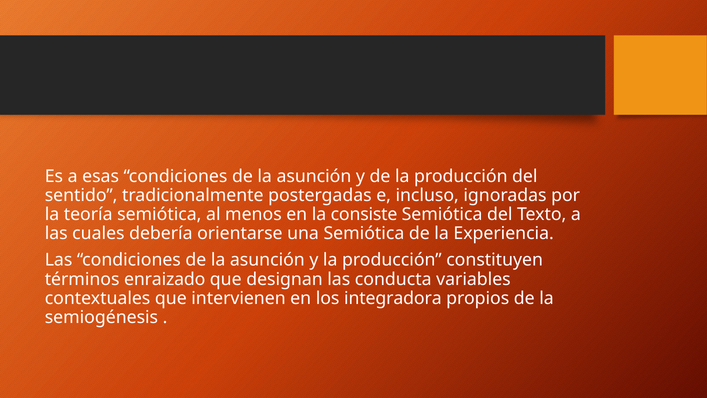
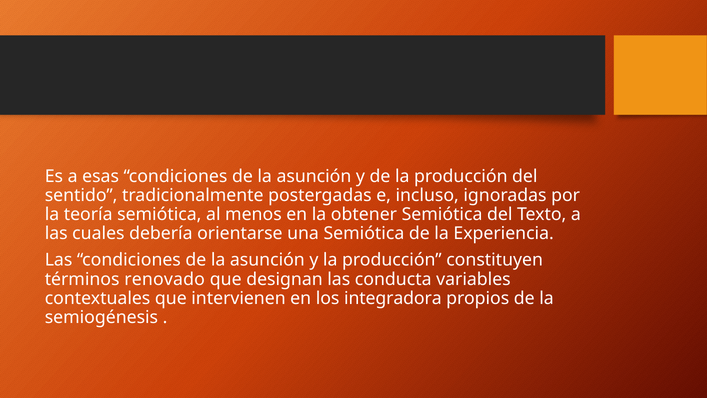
consiste: consiste -> obtener
enraizado: enraizado -> renovado
